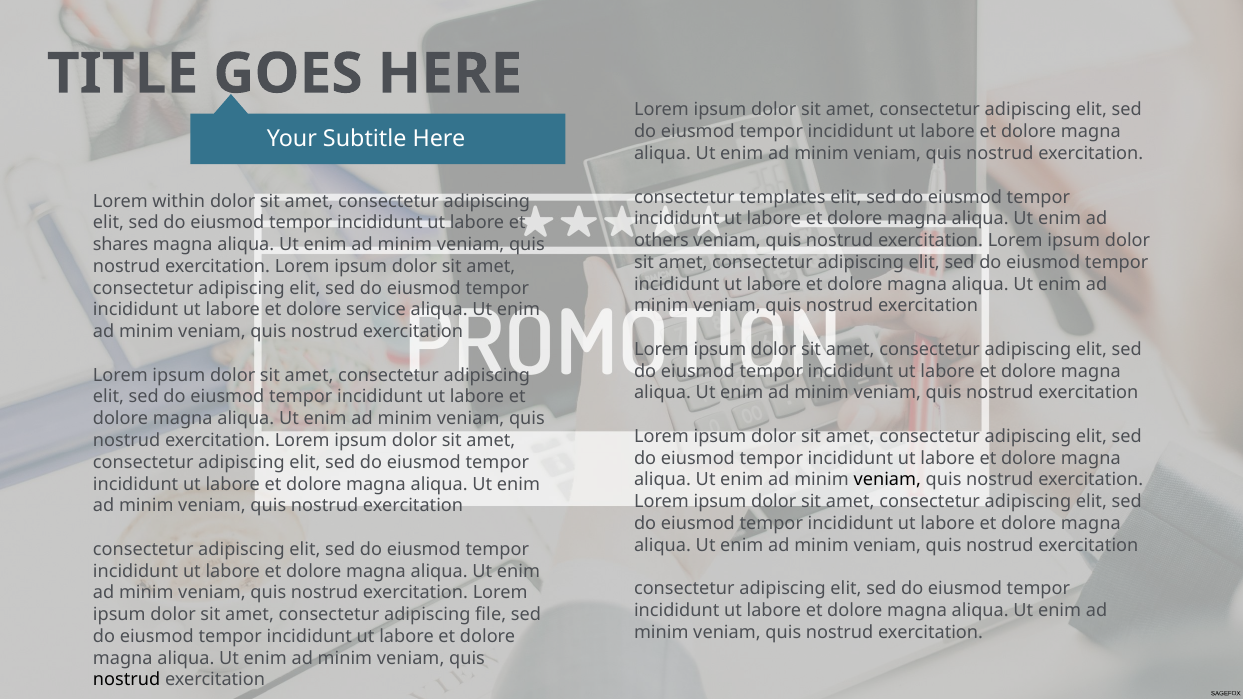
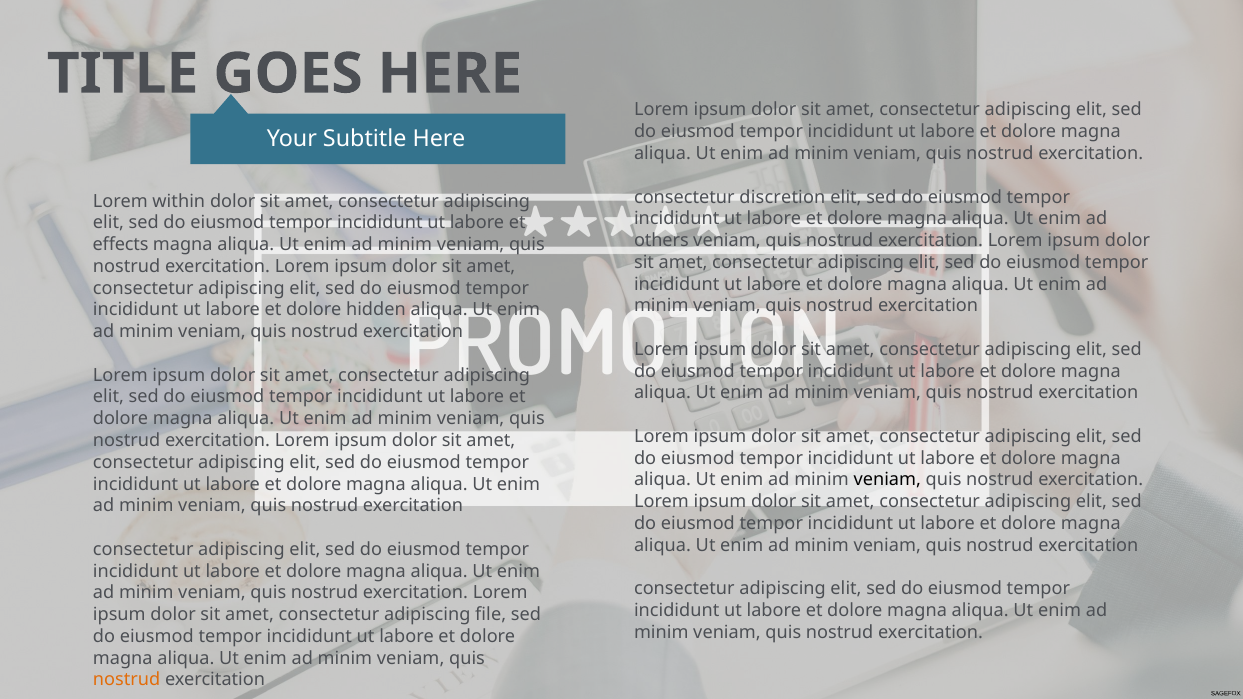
templates: templates -> discretion
shares: shares -> effects
service: service -> hidden
nostrud at (127, 680) colour: black -> orange
